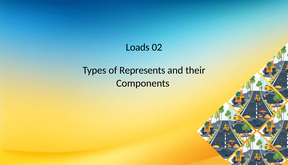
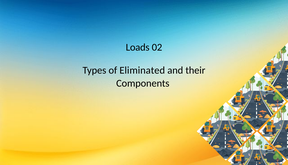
Represents: Represents -> Eliminated
